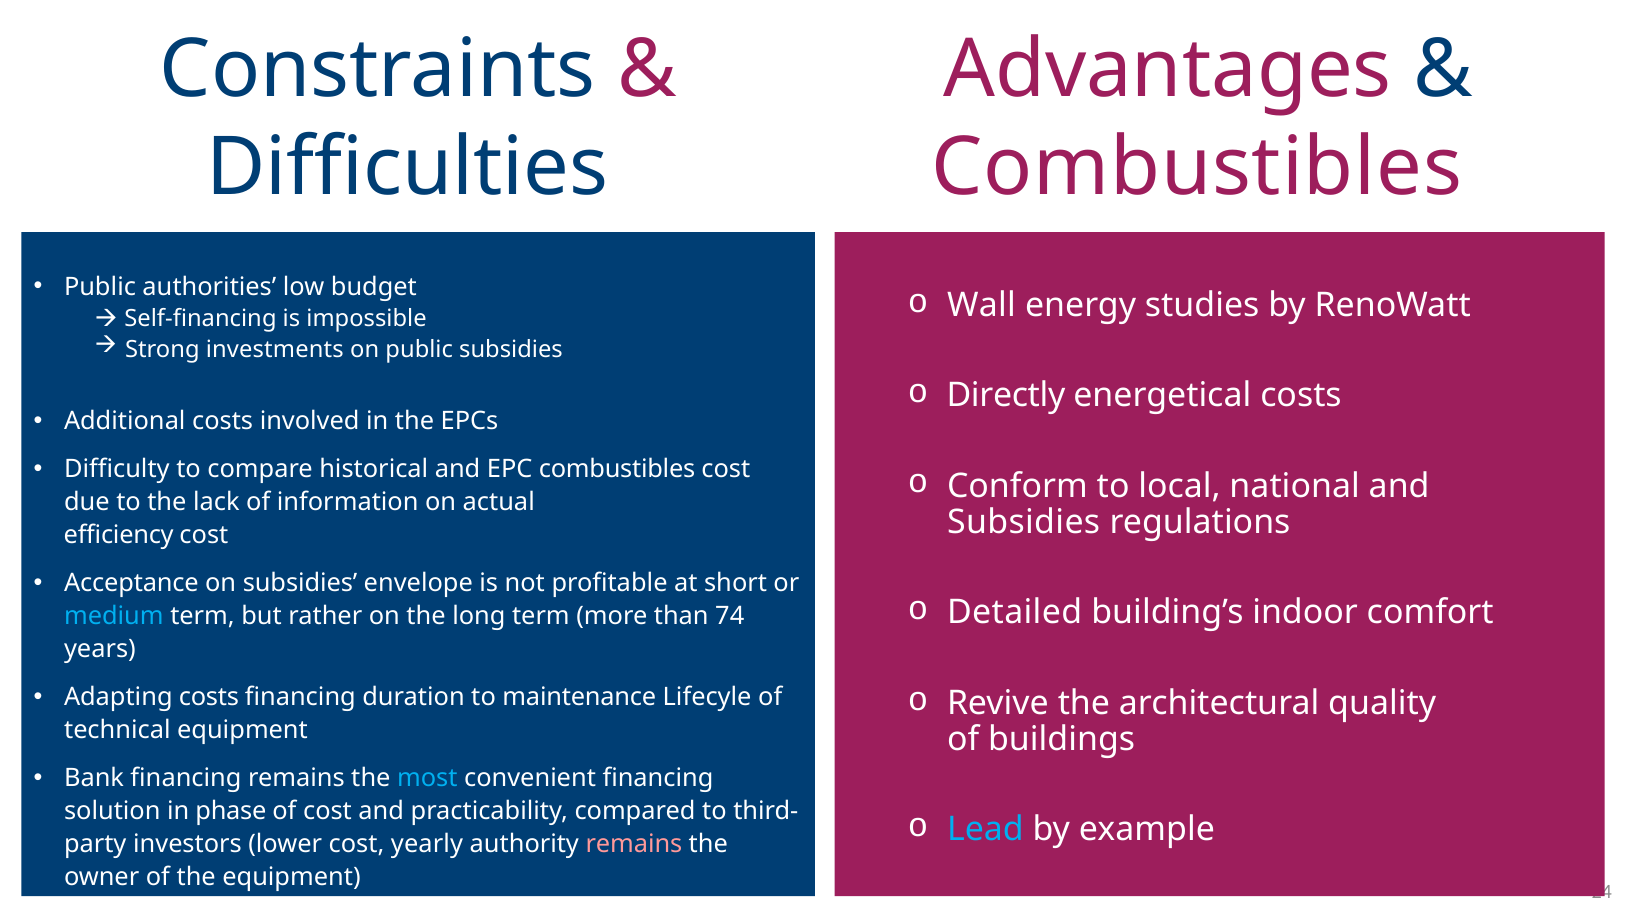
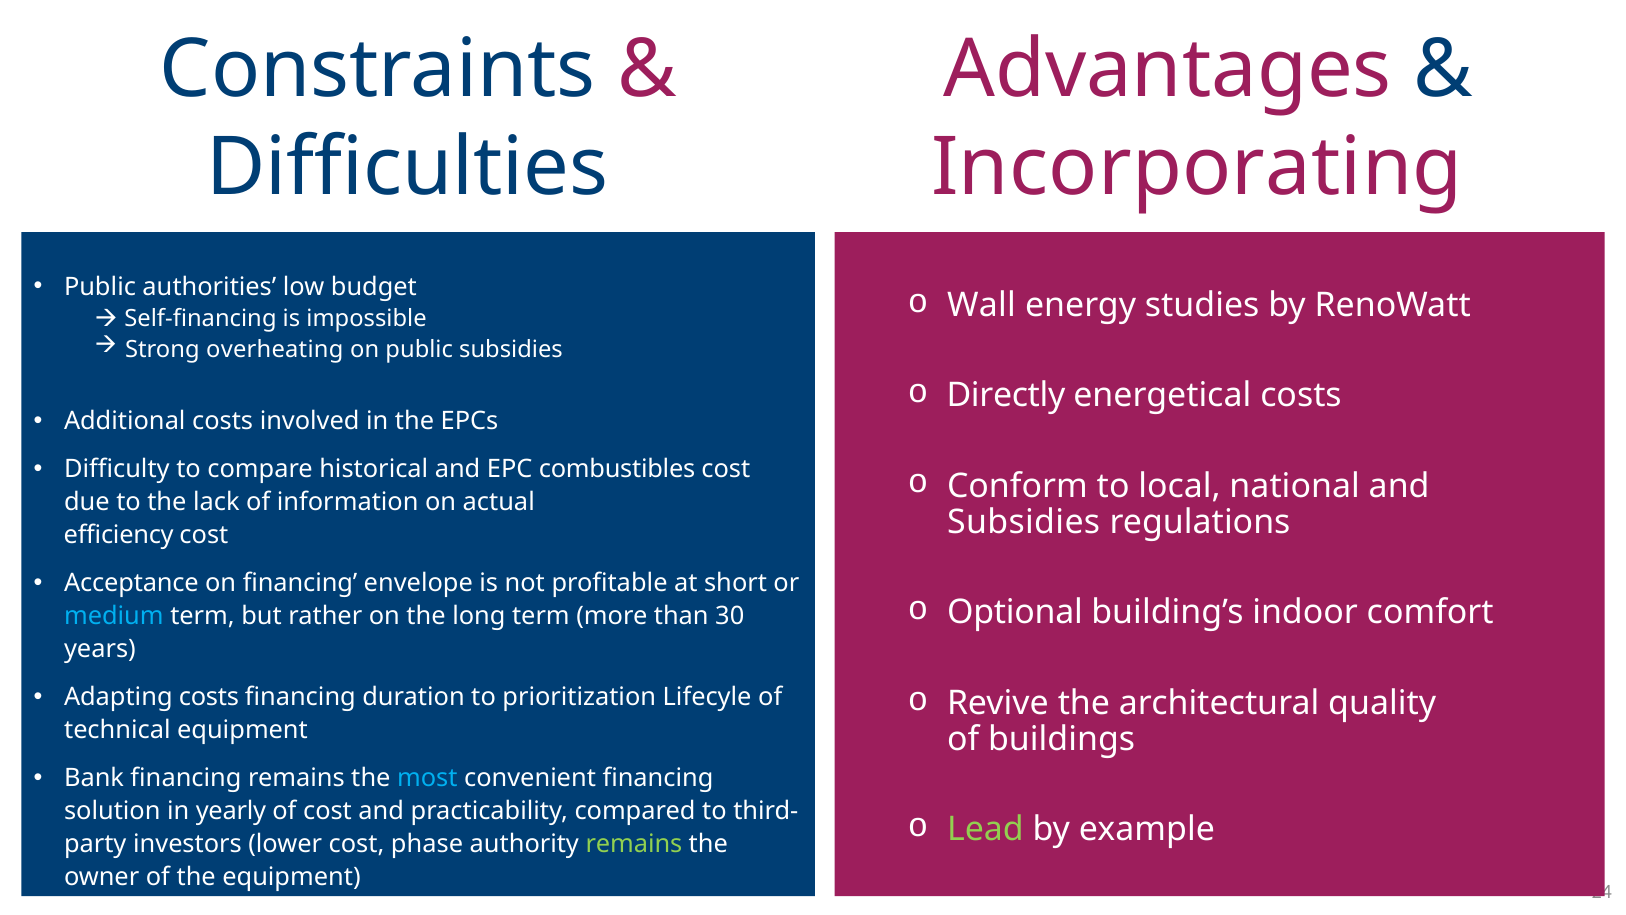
Combustibles at (1197, 167): Combustibles -> Incorporating
investments: investments -> overheating
on subsidies: subsidies -> financing
Detailed: Detailed -> Optional
74: 74 -> 30
maintenance: maintenance -> prioritization
phase: phase -> yearly
Lead colour: light blue -> light green
yearly: yearly -> phase
remains at (634, 844) colour: pink -> light green
